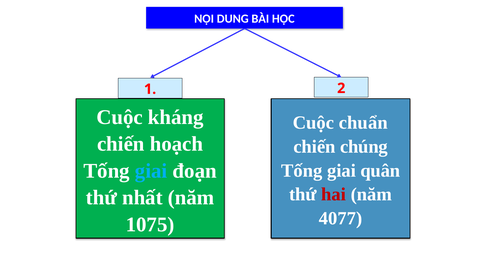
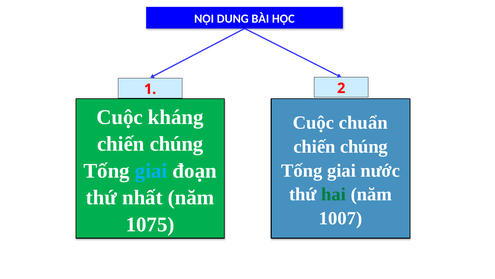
hoạch at (176, 144): hoạch -> chúng
quân: quân -> nước
hai colour: red -> green
4077: 4077 -> 1007
